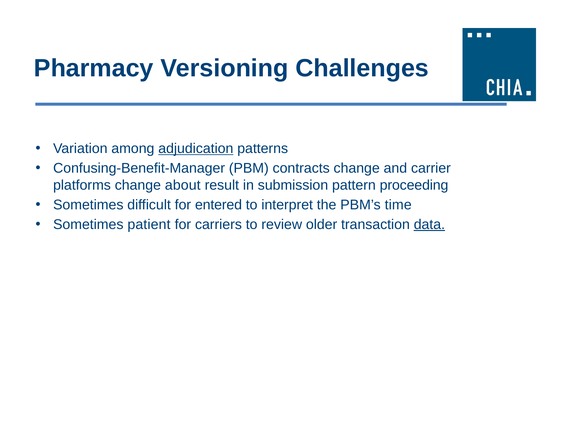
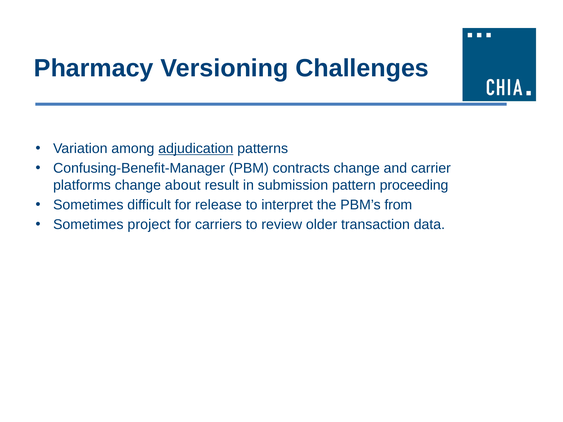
entered: entered -> release
time: time -> from
patient: patient -> project
data underline: present -> none
